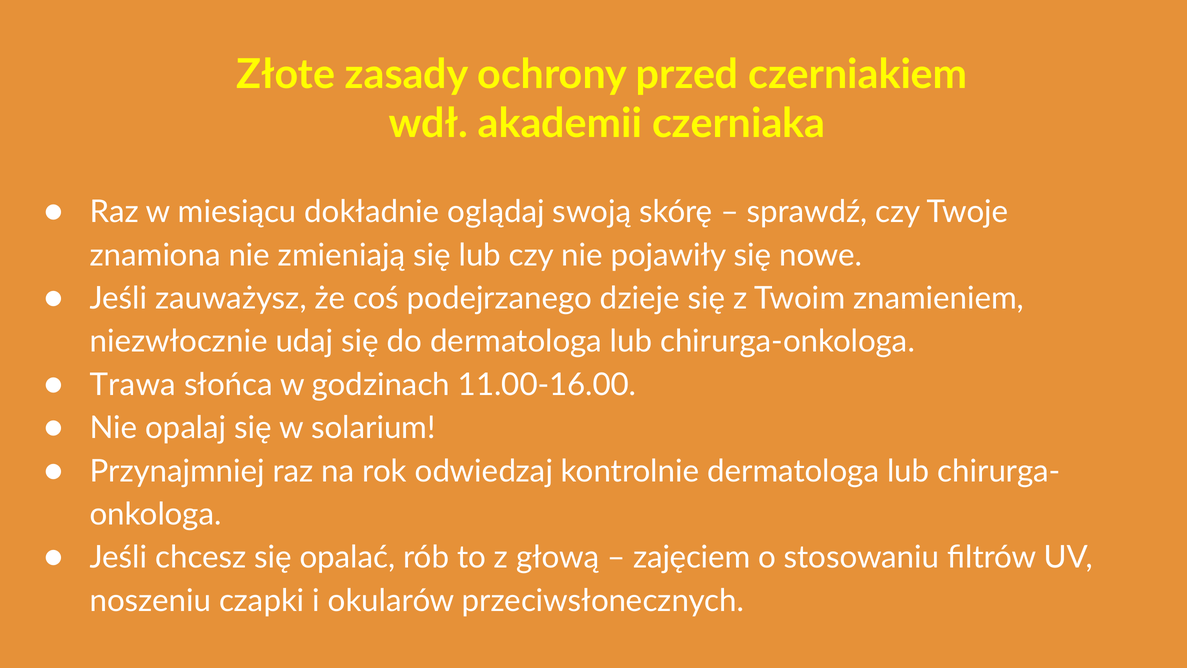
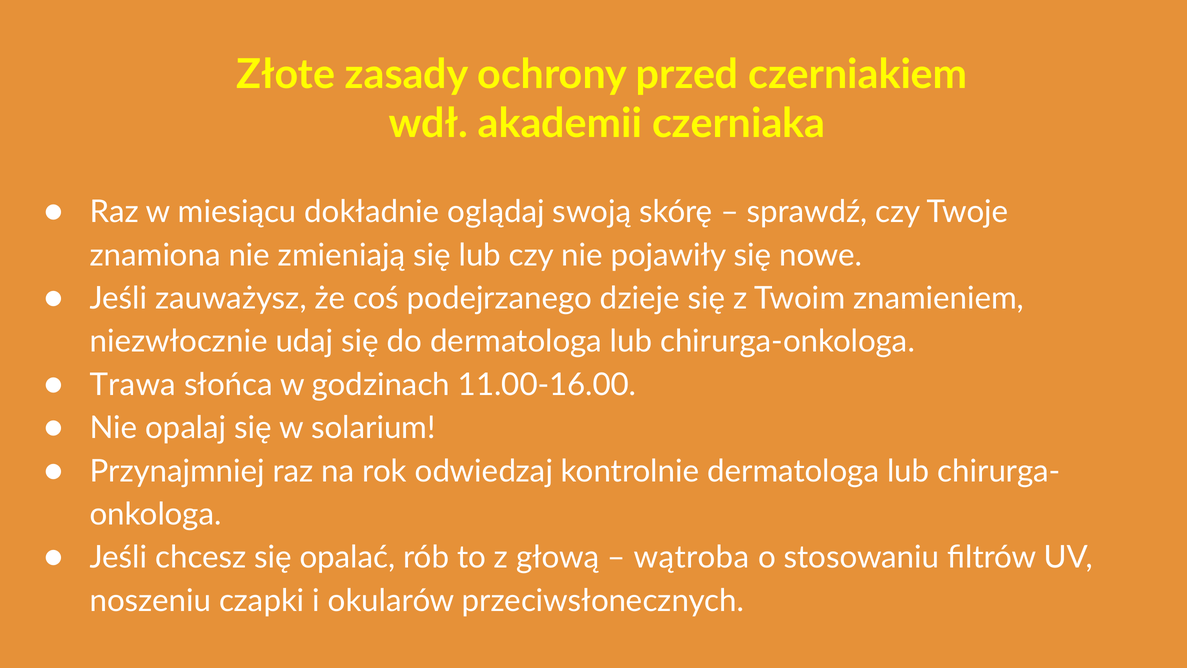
zajęciem: zajęciem -> wątroba
